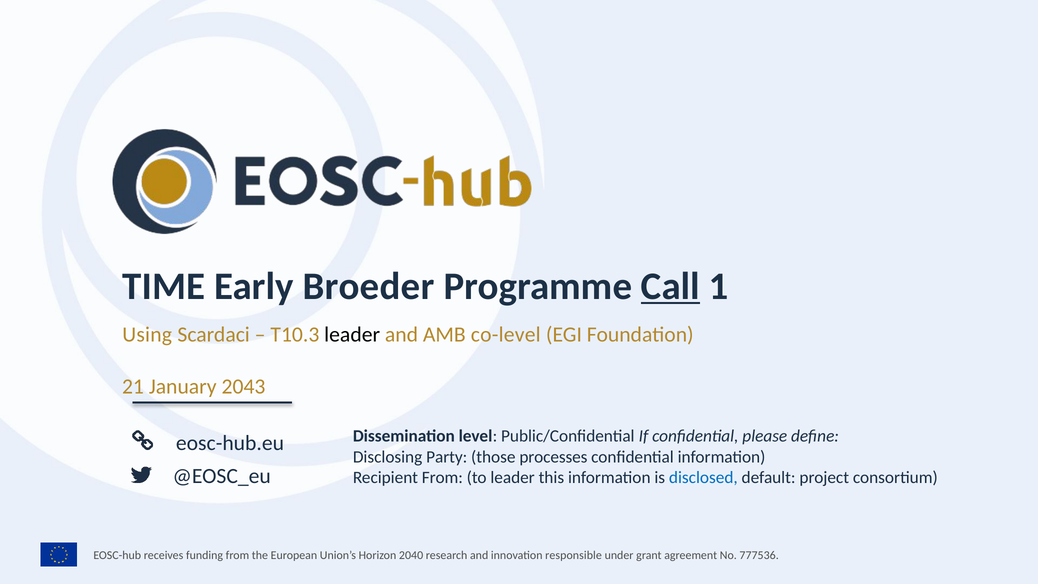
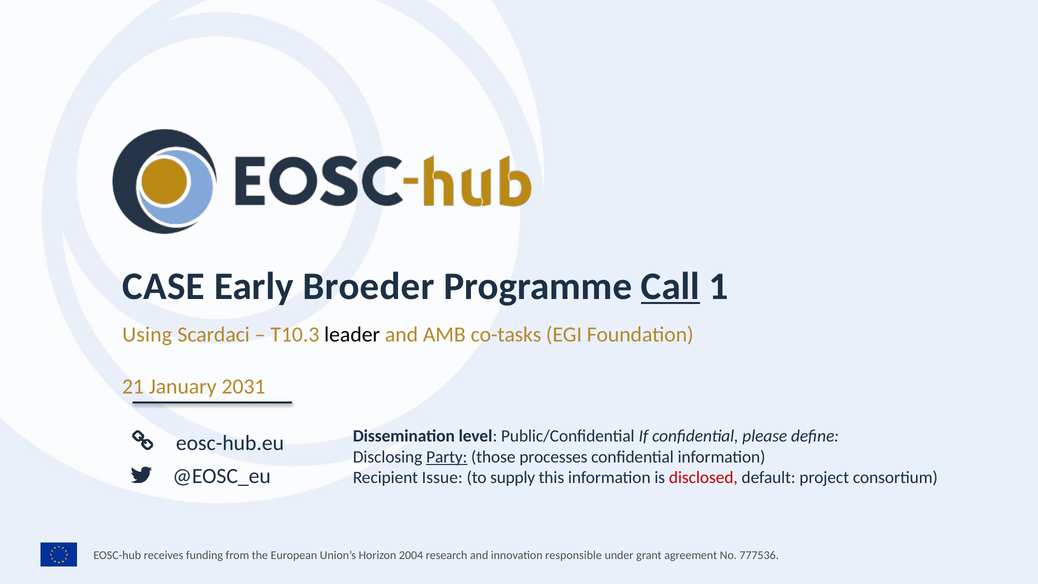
TIME: TIME -> CASE
co-level: co-level -> co-tasks
2043: 2043 -> 2031
Party underline: none -> present
Recipient From: From -> Issue
to leader: leader -> supply
disclosed colour: blue -> red
2040: 2040 -> 2004
